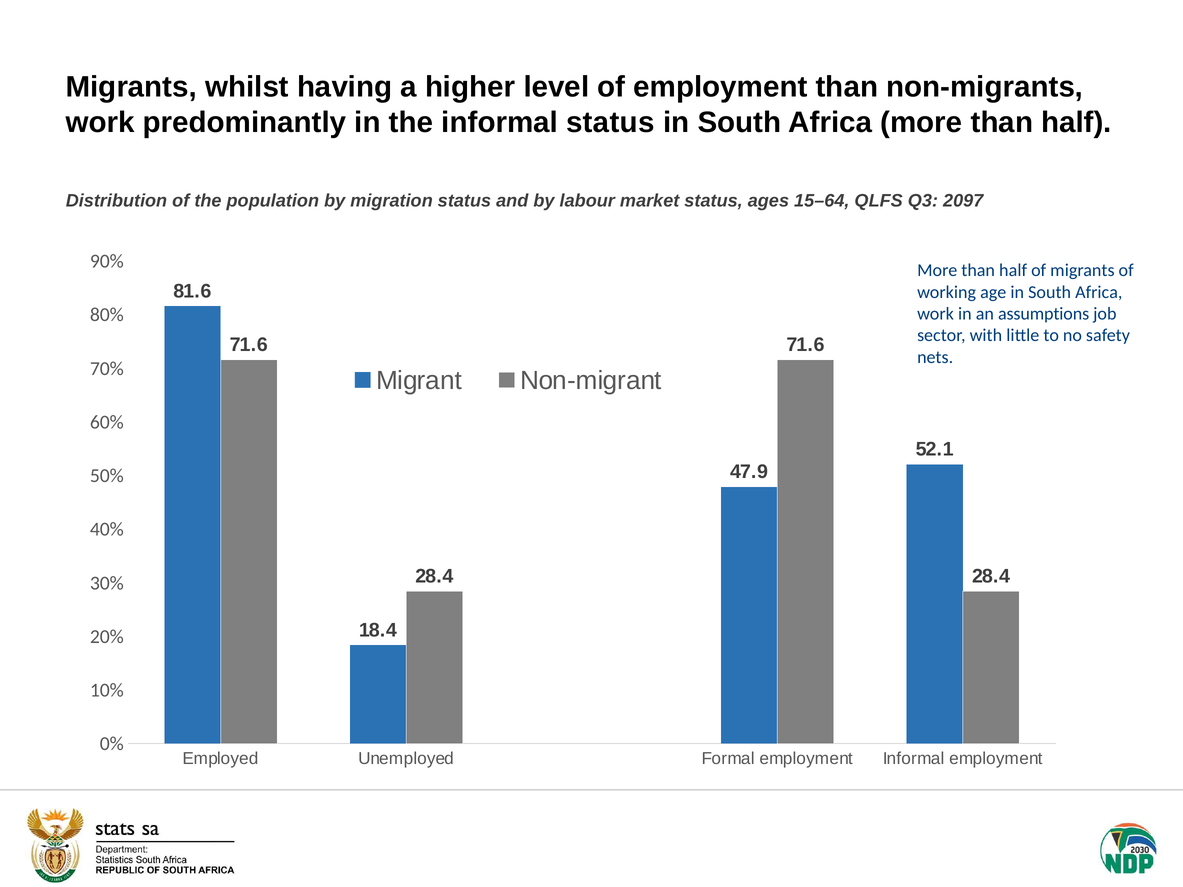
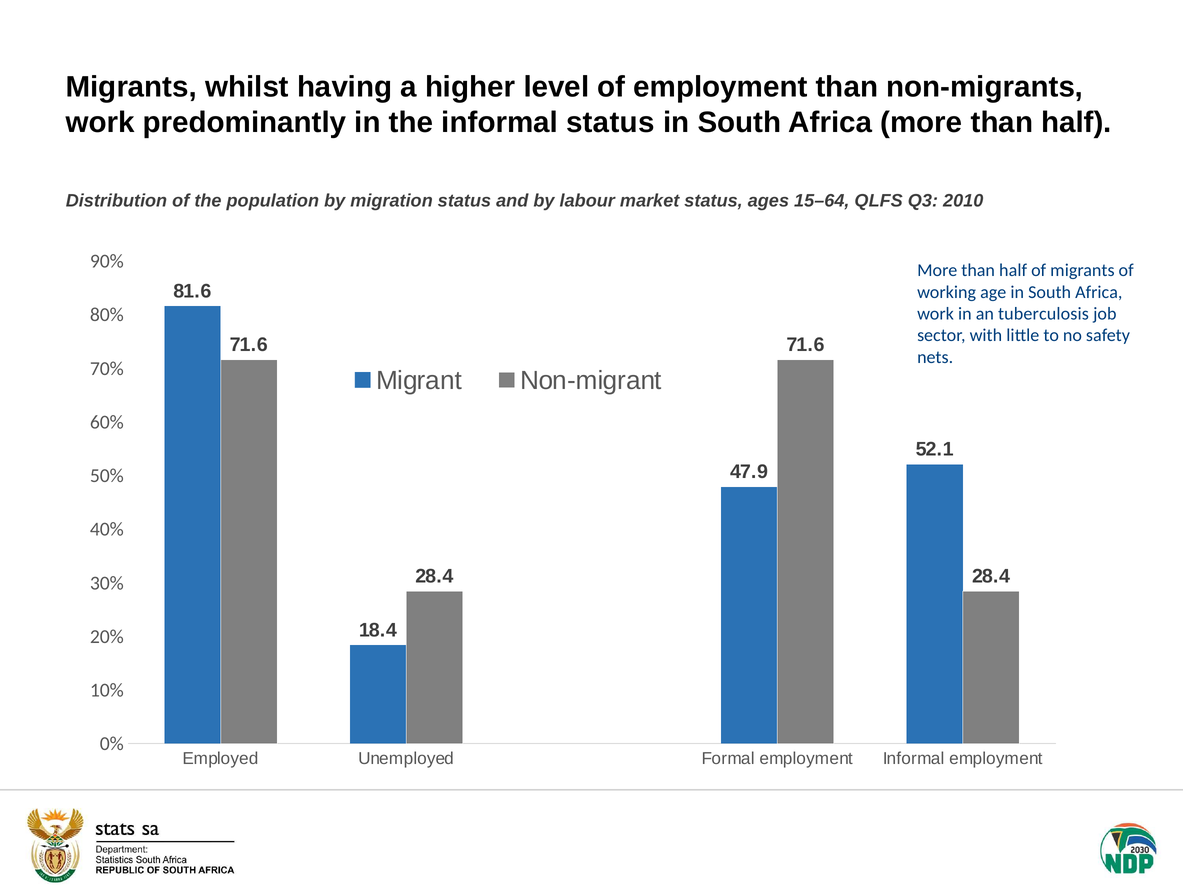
2097: 2097 -> 2010
assumptions: assumptions -> tuberculosis
